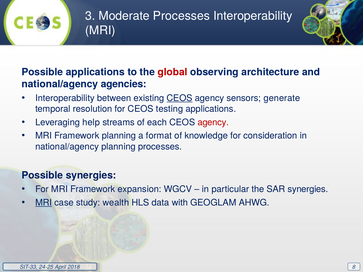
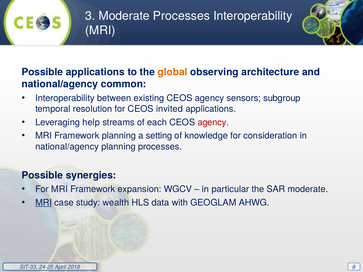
global colour: red -> orange
agencies: agencies -> common
CEOS at (180, 98) underline: present -> none
generate: generate -> subgroup
testing: testing -> invited
format: format -> setting
SAR synergies: synergies -> moderate
